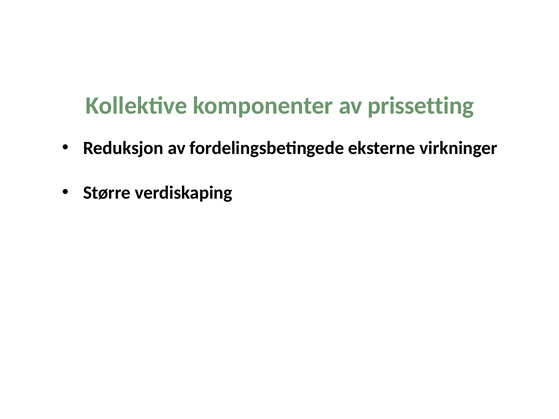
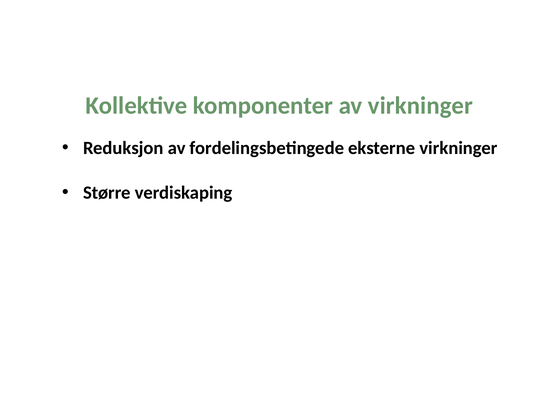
av prissetting: prissetting -> virkninger
